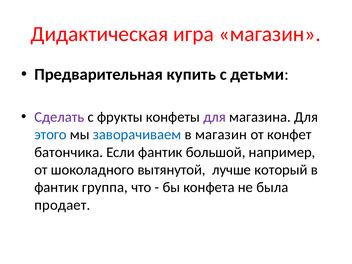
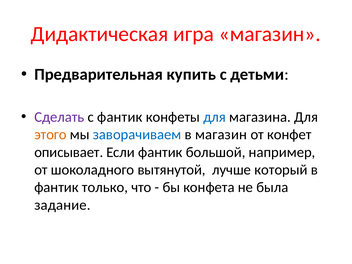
с фрукты: фрукты -> фантик
для at (215, 117) colour: purple -> blue
этого colour: blue -> orange
батончика: батончика -> описывает
группа: группа -> только
продает: продает -> задание
